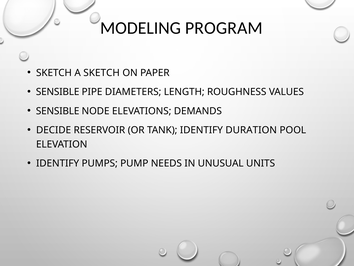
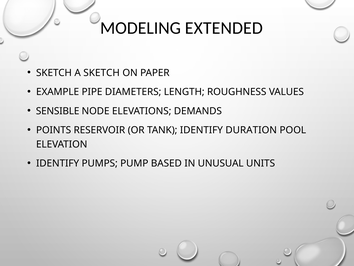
PROGRAM: PROGRAM -> EXTENDED
SENSIBLE at (58, 92): SENSIBLE -> EXAMPLE
DECIDE: DECIDE -> POINTS
NEEDS: NEEDS -> BASED
